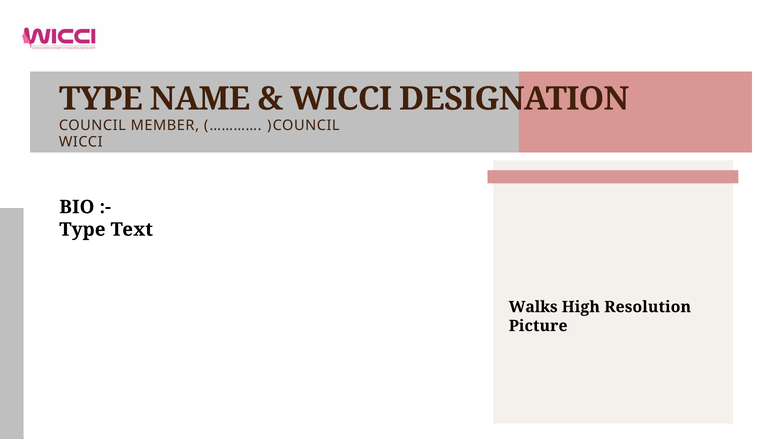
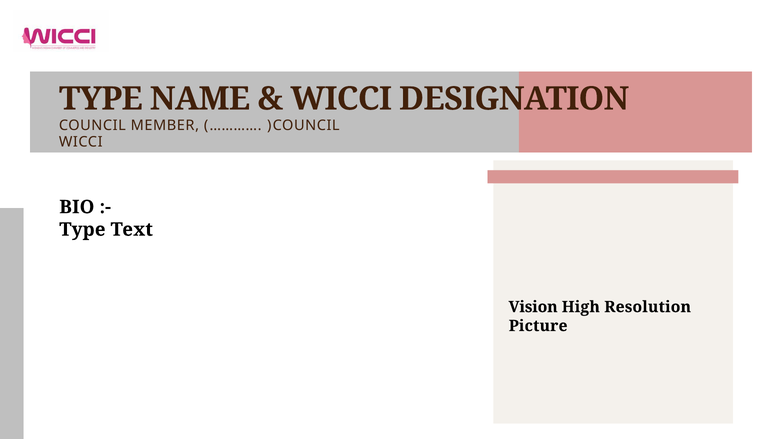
Walks: Walks -> Vision
